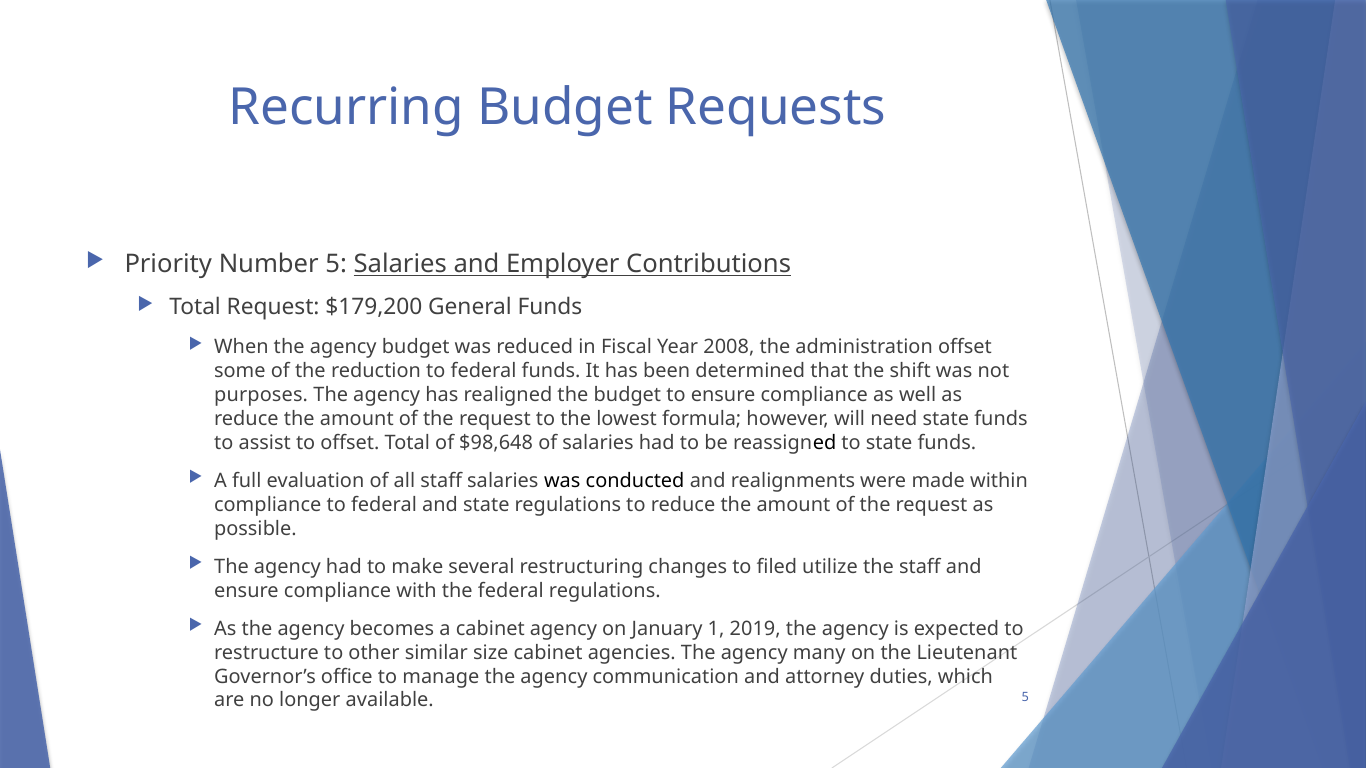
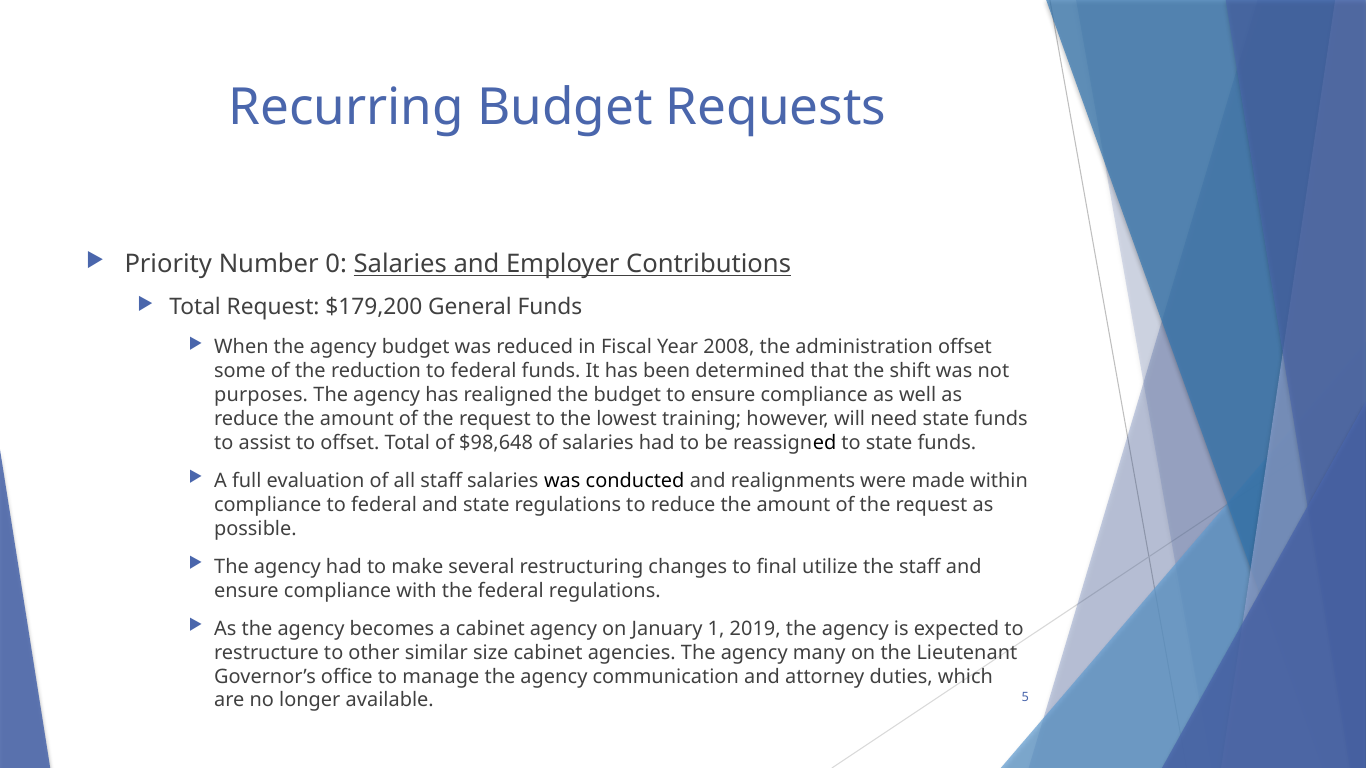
Number 5: 5 -> 0
formula: formula -> training
filed: filed -> final
